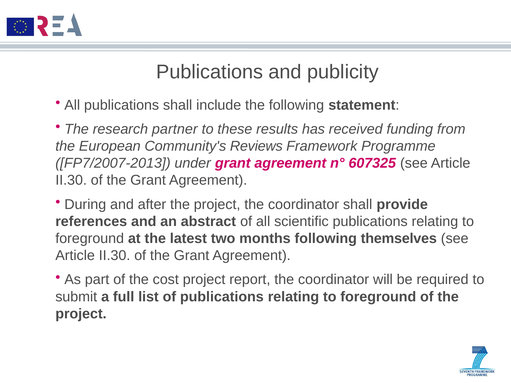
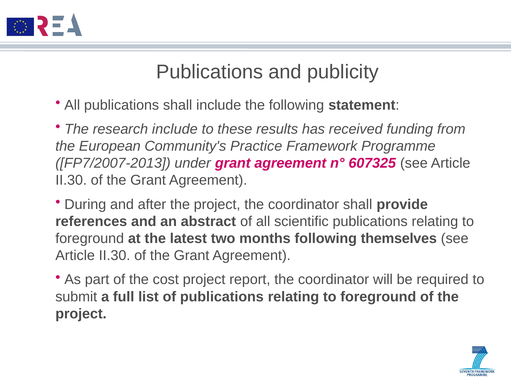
research partner: partner -> include
Reviews: Reviews -> Practice
